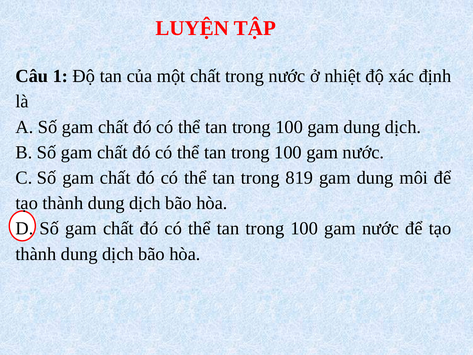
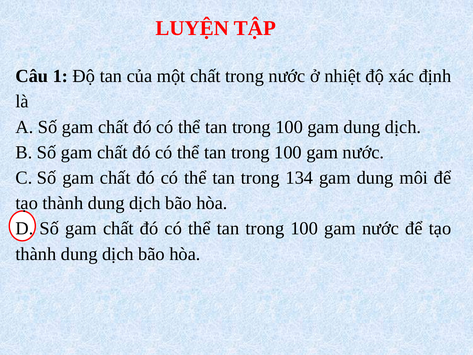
819: 819 -> 134
